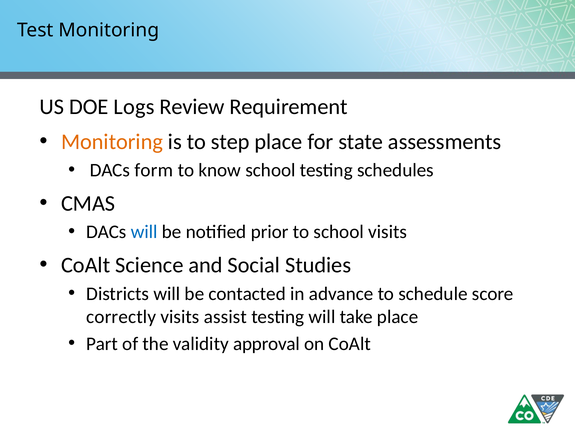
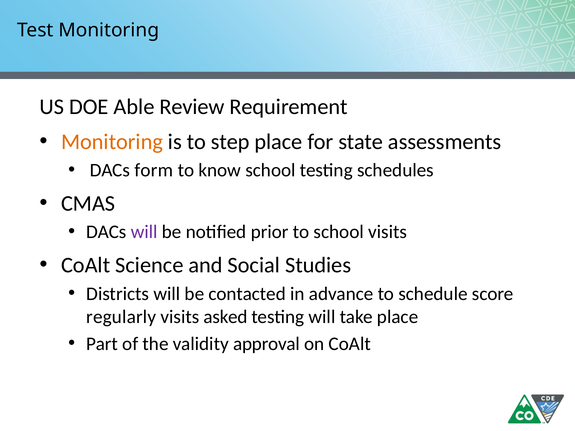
Logs: Logs -> Able
will at (144, 232) colour: blue -> purple
correctly: correctly -> regularly
assist: assist -> asked
